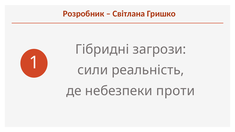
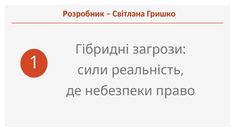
проти: проти -> право
